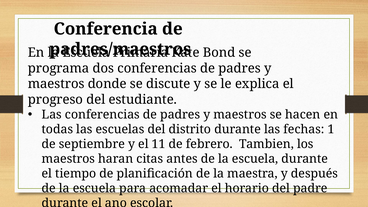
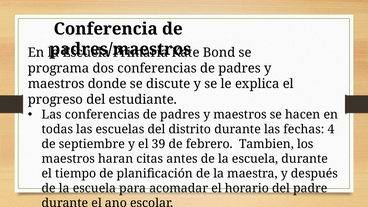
1: 1 -> 4
11: 11 -> 39
